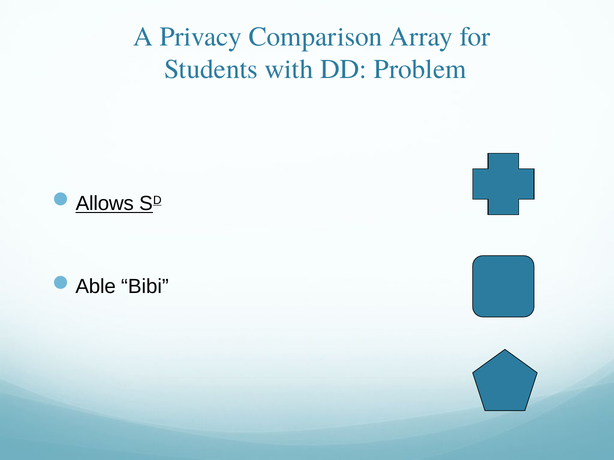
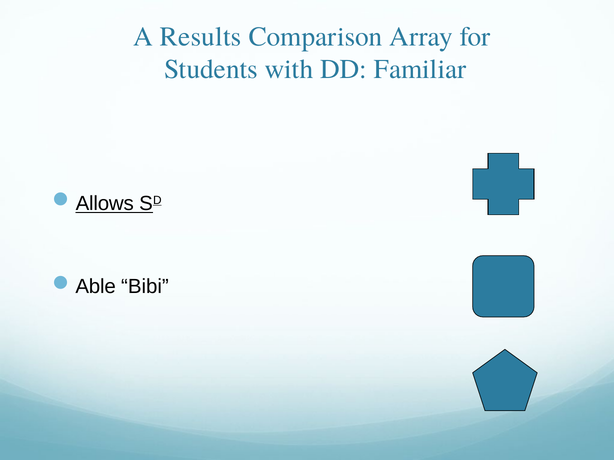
Privacy: Privacy -> Results
Problem: Problem -> Familiar
